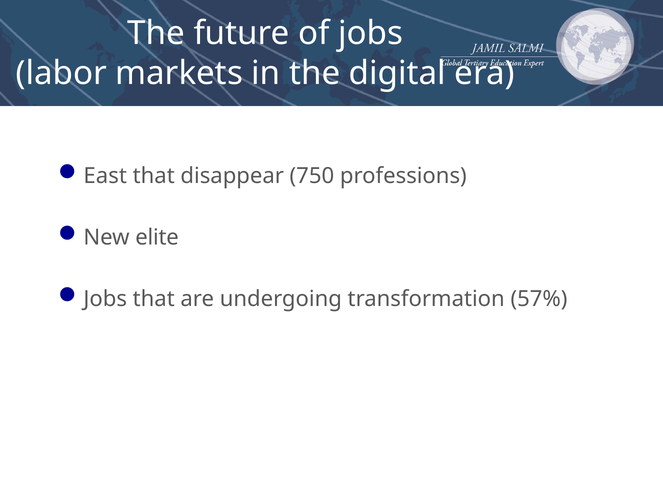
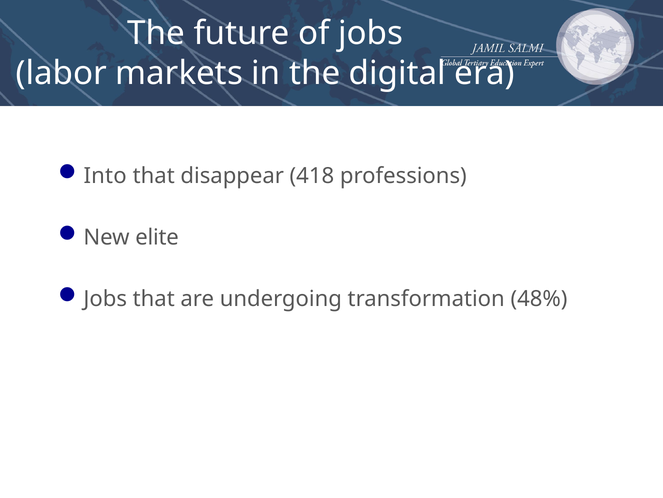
East: East -> Into
750: 750 -> 418
57%: 57% -> 48%
